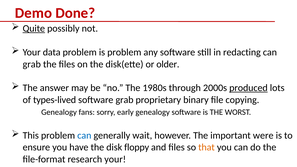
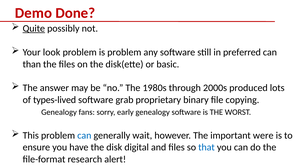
data: data -> look
redacting: redacting -> preferred
grab at (32, 64): grab -> than
older: older -> basic
produced underline: present -> none
floppy: floppy -> digital
that colour: orange -> blue
research your: your -> alert
